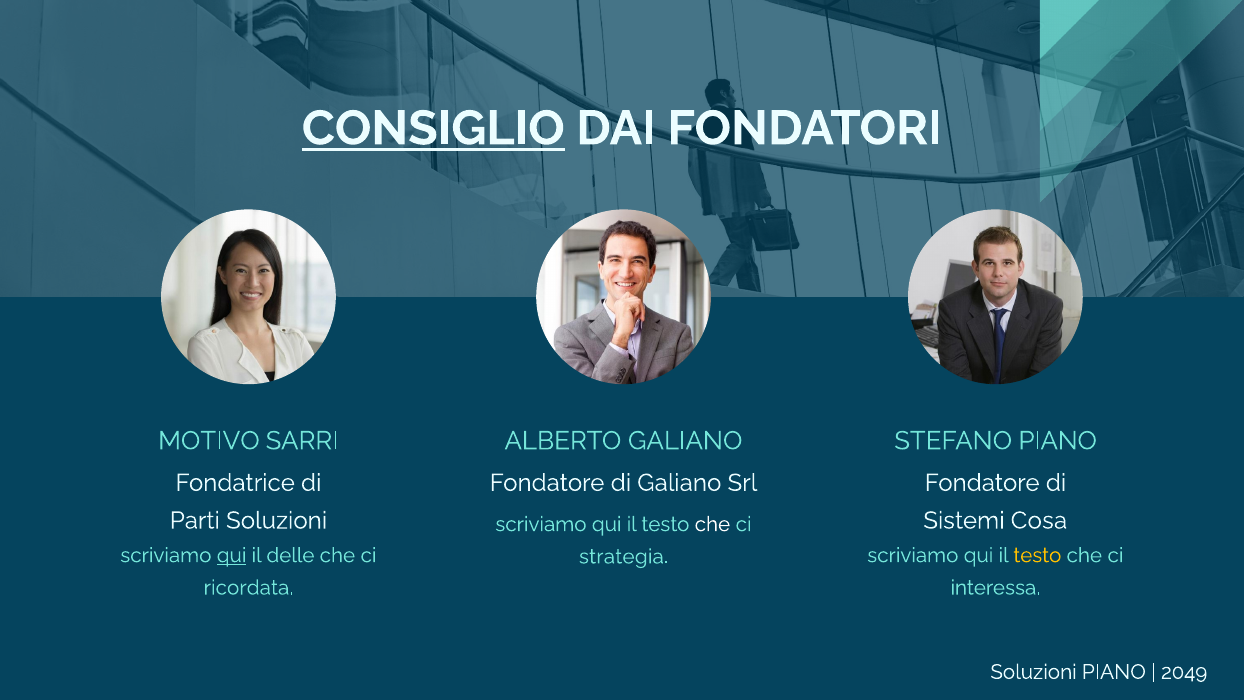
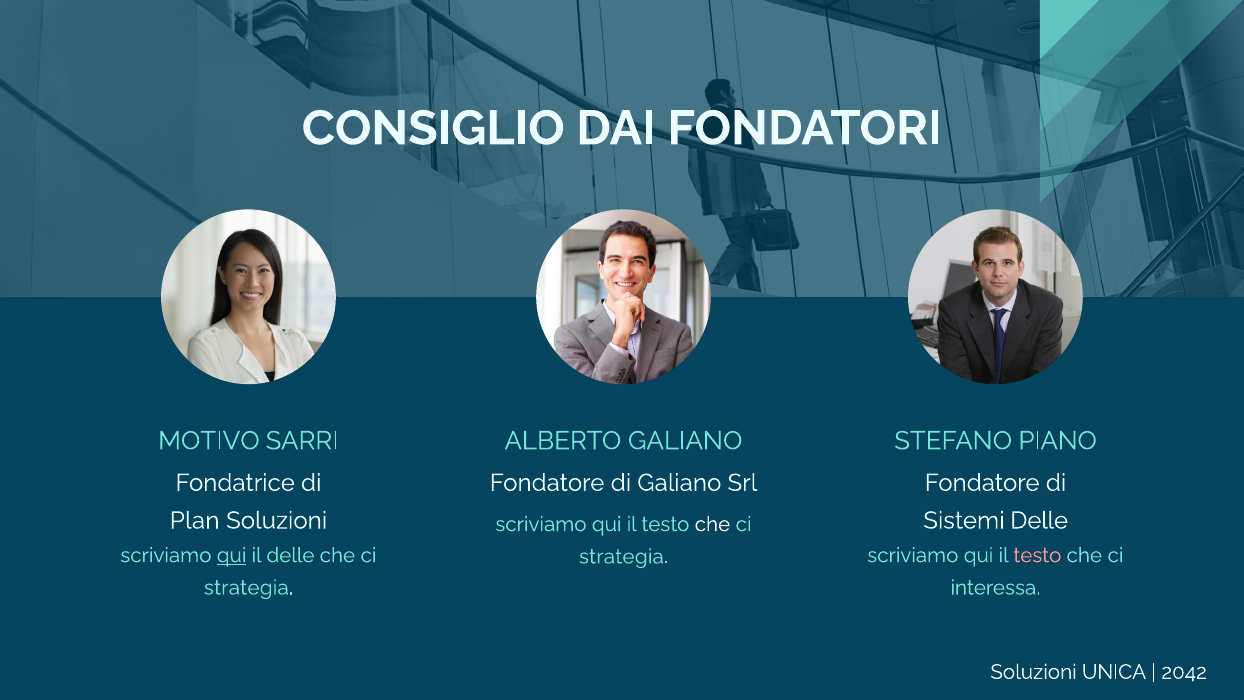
CONSIGLIO underline: present -> none
Parti: Parti -> Plan
Sistemi Cosa: Cosa -> Delle
testo at (1037, 555) colour: yellow -> pink
ricordata at (248, 587): ricordata -> strategia
Soluzioni PIANO: PIANO -> UNICA
2049: 2049 -> 2042
